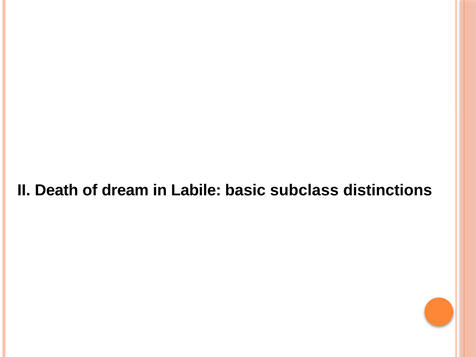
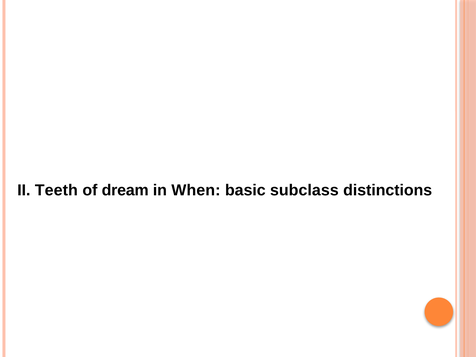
Death: Death -> Teeth
Labile: Labile -> When
